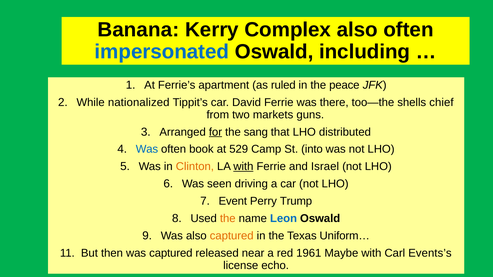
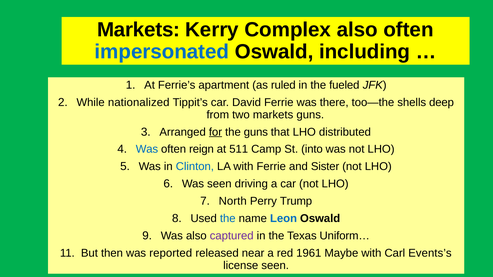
Banana at (138, 30): Banana -> Markets
peace: peace -> fueled
chief: chief -> deep
the sang: sang -> guns
book: book -> reign
529: 529 -> 511
Clinton colour: orange -> blue
with at (243, 167) underline: present -> none
Israel: Israel -> Sister
Event: Event -> North
the at (228, 219) colour: orange -> blue
captured at (232, 236) colour: orange -> purple
was captured: captured -> reported
license echo: echo -> seen
